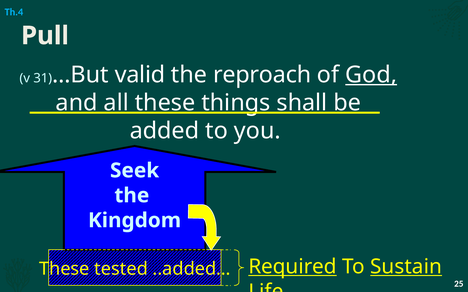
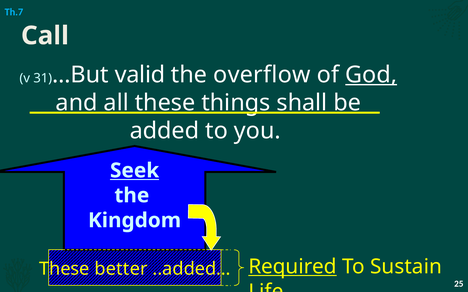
Th.4: Th.4 -> Th.7
Pull: Pull -> Call
reproach: reproach -> overflow
Seek underline: none -> present
tested: tested -> better
Sustain underline: present -> none
